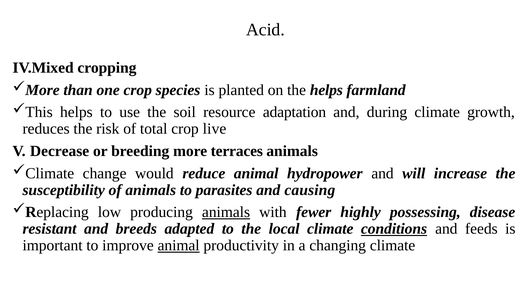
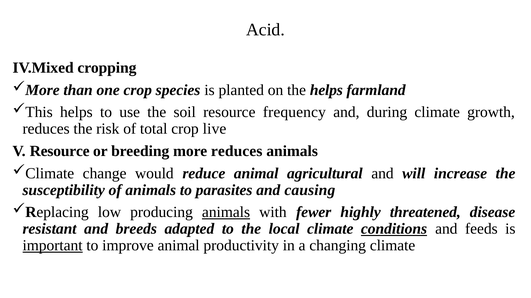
adaptation: adaptation -> frequency
Decrease at (60, 151): Decrease -> Resource
more terraces: terraces -> reduces
hydropower: hydropower -> agricultural
possessing: possessing -> threatened
important underline: none -> present
animal at (179, 246) underline: present -> none
